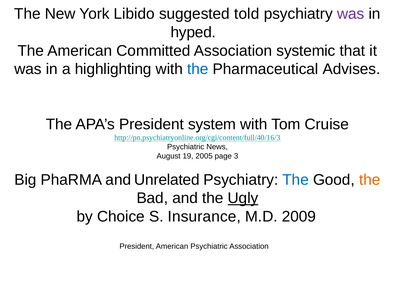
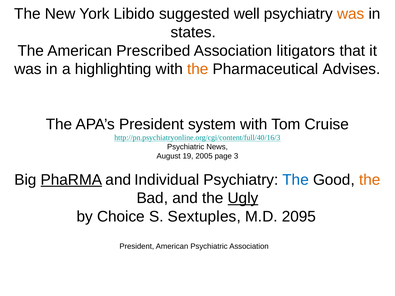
told: told -> well
was at (351, 14) colour: purple -> orange
hyped: hyped -> states
Committed: Committed -> Prescribed
systemic: systemic -> litigators
the at (198, 69) colour: blue -> orange
PhaRMA underline: none -> present
Unrelated: Unrelated -> Individual
Insurance: Insurance -> Sextuples
2009: 2009 -> 2095
